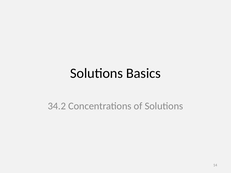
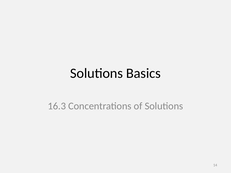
34.2: 34.2 -> 16.3
